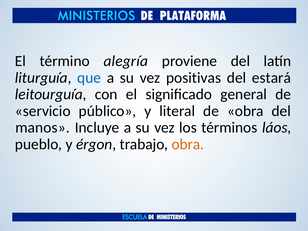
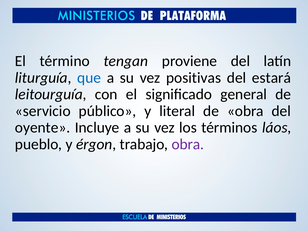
alegría: alegría -> tengan
manos: manos -> oyente
obra at (188, 144) colour: orange -> purple
